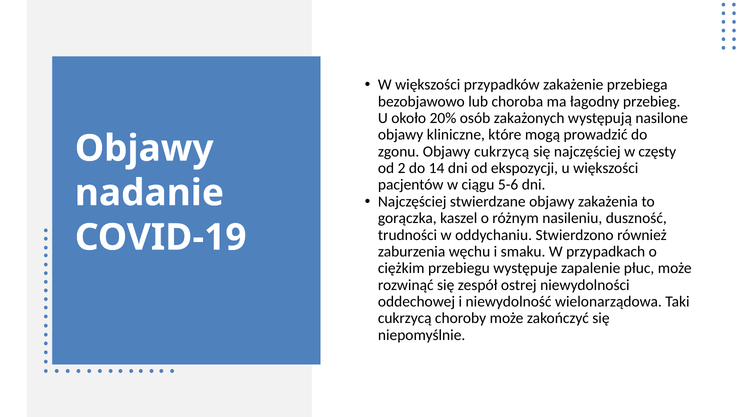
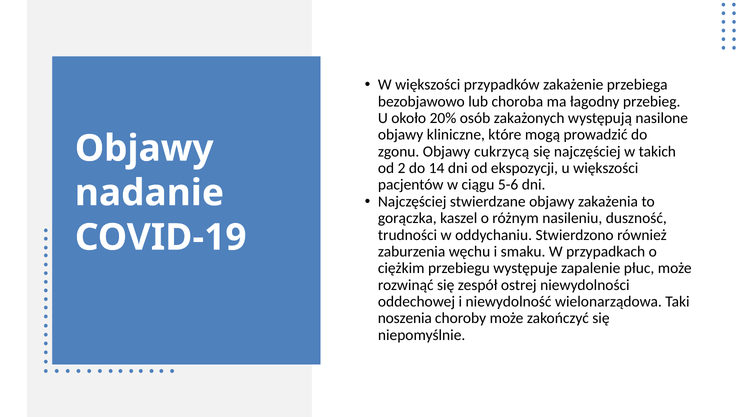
częsty: częsty -> takich
cukrzycą at (405, 318): cukrzycą -> noszenia
